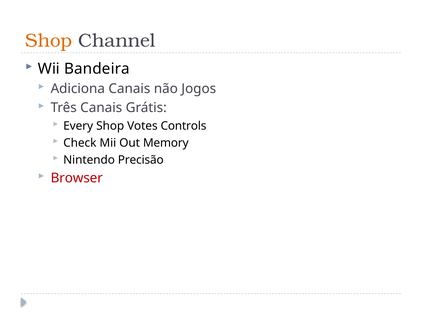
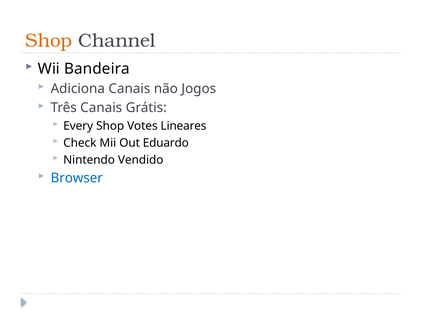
Controls: Controls -> Lineares
Memory: Memory -> Eduardo
Precisão: Precisão -> Vendido
Browser colour: red -> blue
